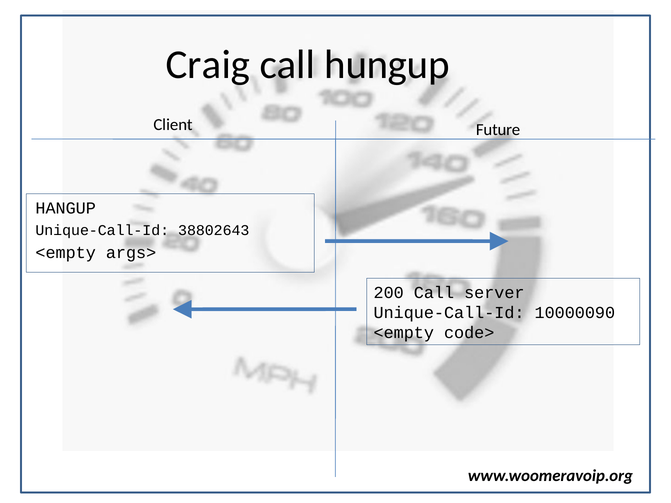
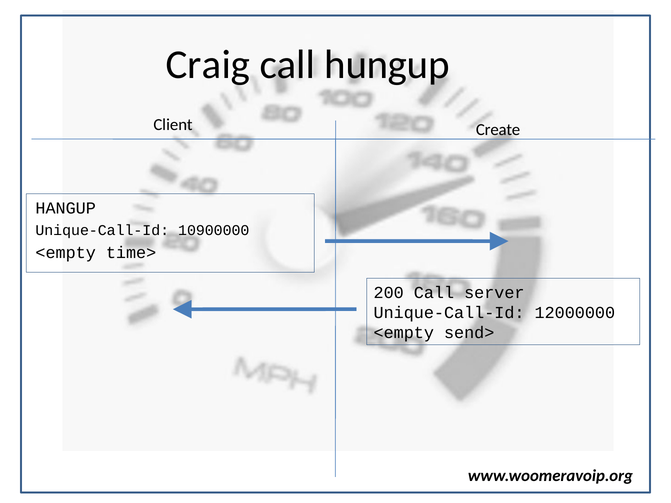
Future: Future -> Create
38802643: 38802643 -> 10900000
args>: args> -> time>
10000090: 10000090 -> 12000000
code>: code> -> send>
